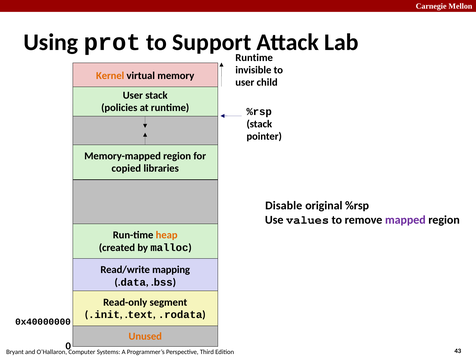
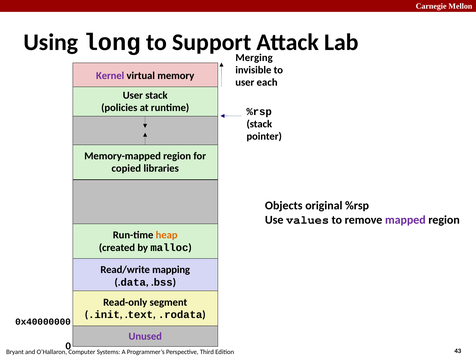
prot: prot -> long
Runtime at (254, 58): Runtime -> Merging
Kernel colour: orange -> purple
child: child -> each
Disable: Disable -> Objects
Unused colour: orange -> purple
